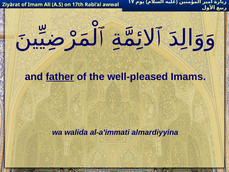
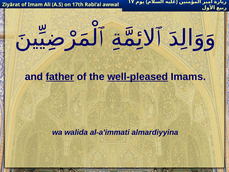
well-pleased underline: none -> present
